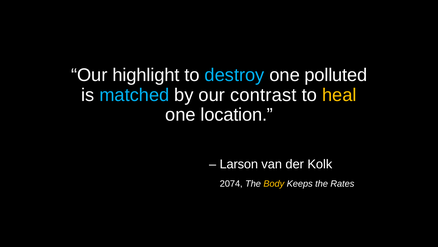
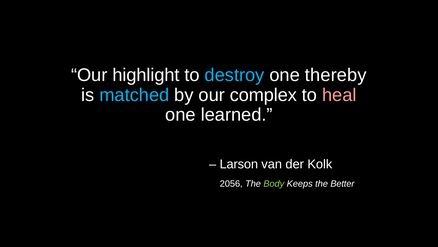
polluted: polluted -> thereby
contrast: contrast -> complex
heal colour: yellow -> pink
location: location -> learned
2074: 2074 -> 2056
Body colour: yellow -> light green
Rates: Rates -> Better
